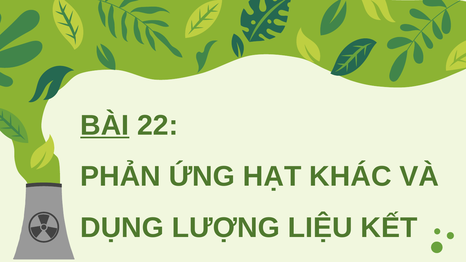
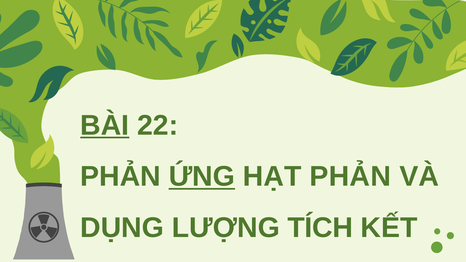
ỨNG underline: none -> present
HẠT KHÁC: KHÁC -> PHẢN
LIỆU: LIỆU -> TÍCH
